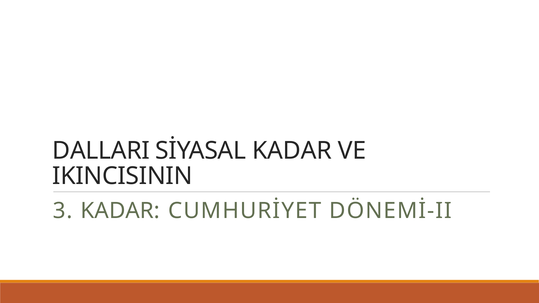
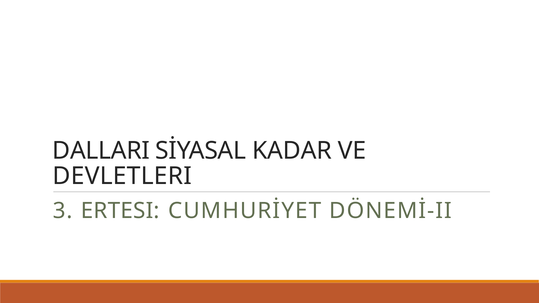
IKINCISININ: IKINCISININ -> DEVLETLERI
3 KADAR: KADAR -> ERTESI
